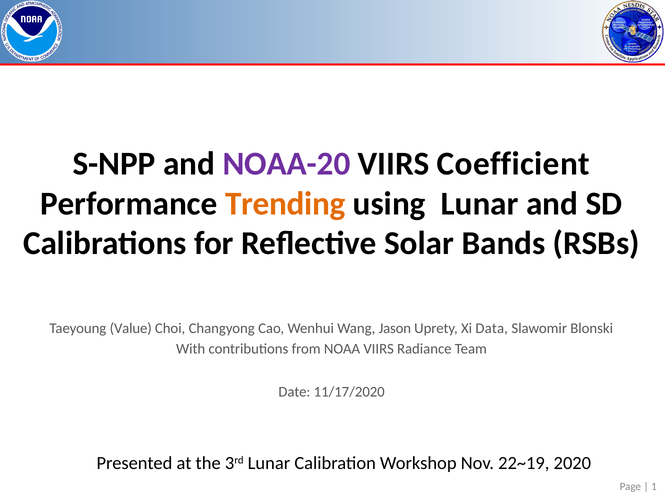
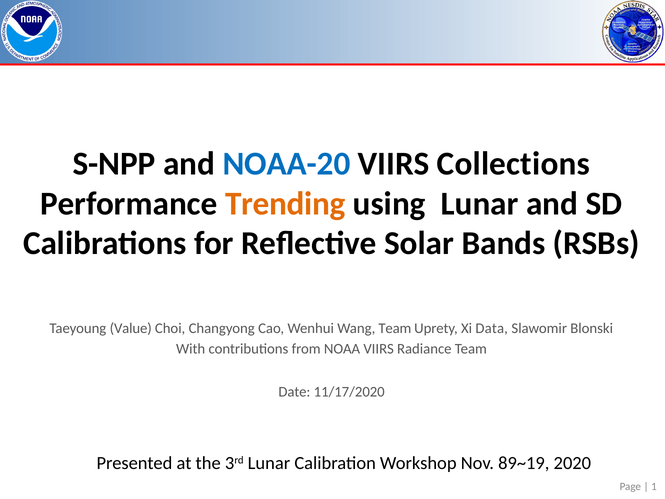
NOAA-20 colour: purple -> blue
Coefficient: Coefficient -> Collections
Wang Jason: Jason -> Team
22~19: 22~19 -> 89~19
